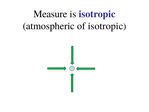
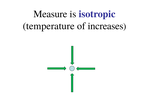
atmospheric: atmospheric -> temperature
of isotropic: isotropic -> increases
